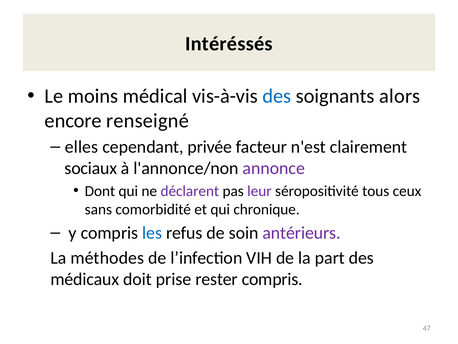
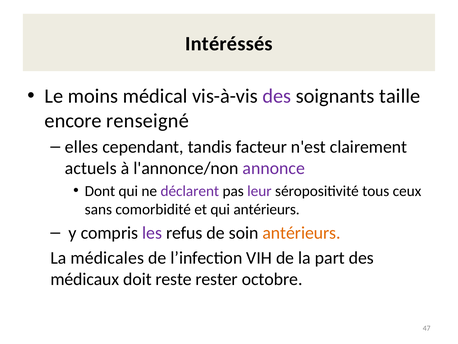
des at (277, 96) colour: blue -> purple
alors: alors -> taille
privée: privée -> tandis
sociaux: sociaux -> actuels
qui chronique: chronique -> antérieurs
les colour: blue -> purple
antérieurs at (302, 233) colour: purple -> orange
méthodes: méthodes -> médicales
prise: prise -> reste
rester compris: compris -> octobre
